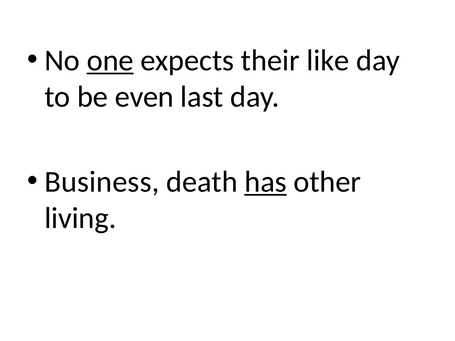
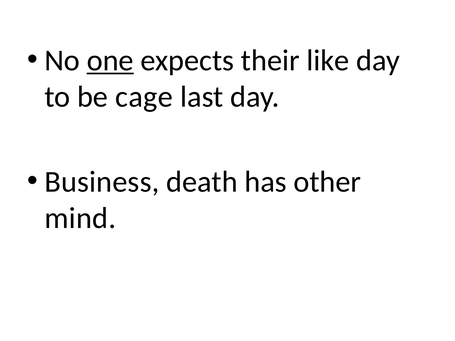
even: even -> cage
has underline: present -> none
living: living -> mind
